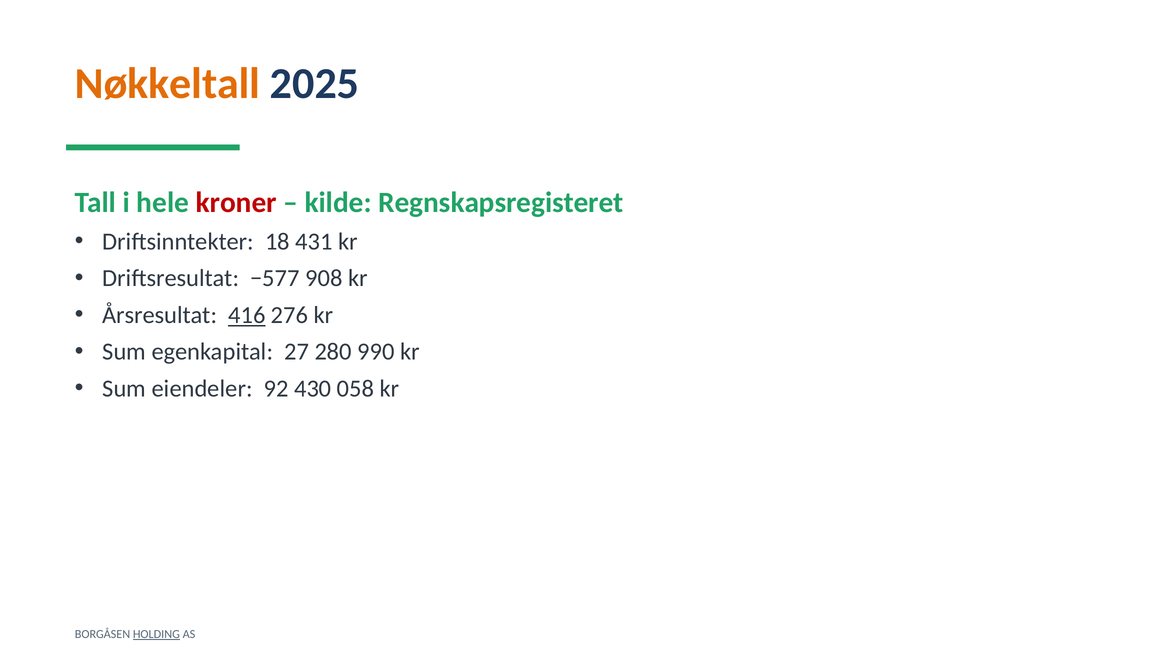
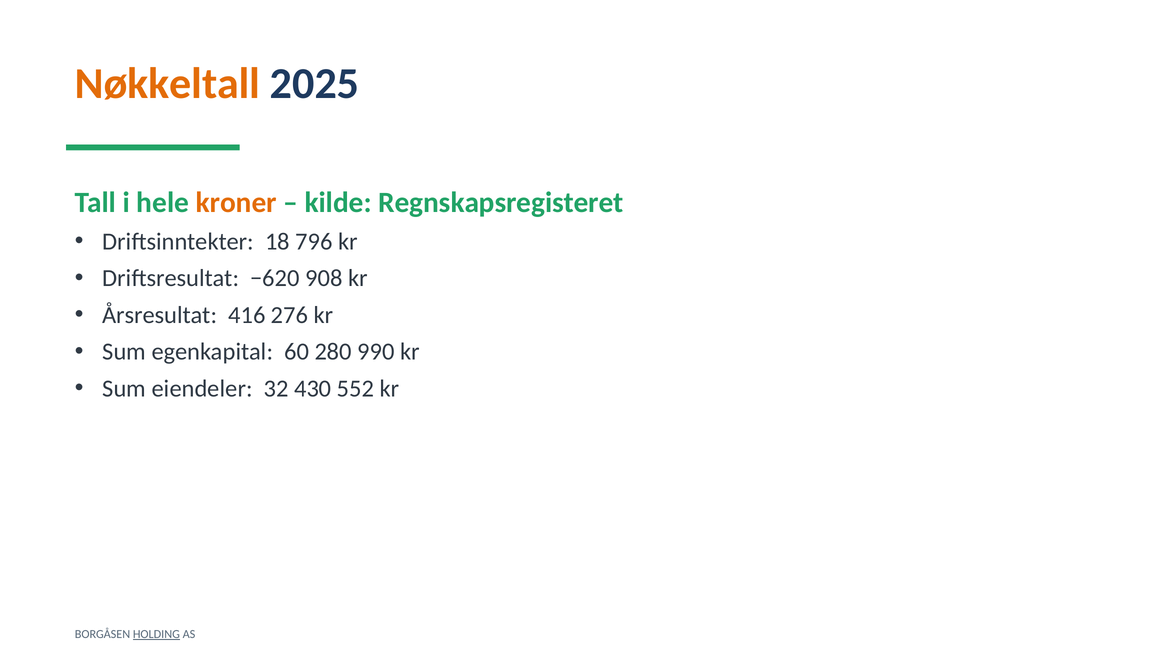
kroner colour: red -> orange
431: 431 -> 796
−577: −577 -> −620
416 underline: present -> none
27: 27 -> 60
92: 92 -> 32
058: 058 -> 552
